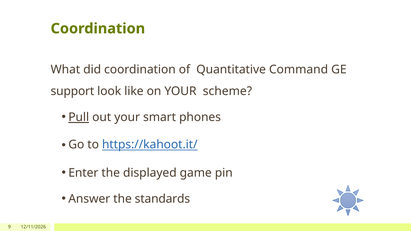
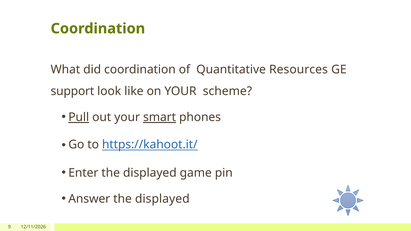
Command: Command -> Resources
smart underline: none -> present
Answer the standards: standards -> displayed
